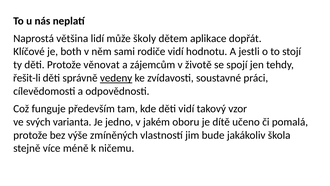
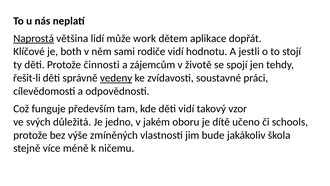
Naprostá underline: none -> present
školy: školy -> work
věnovat: věnovat -> činnosti
varianta: varianta -> důležitá
pomalá: pomalá -> schools
